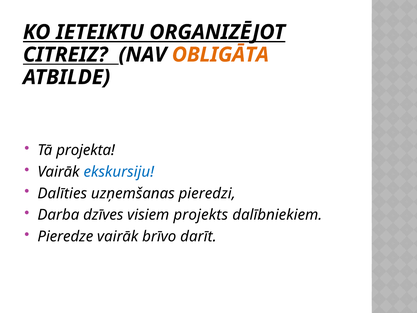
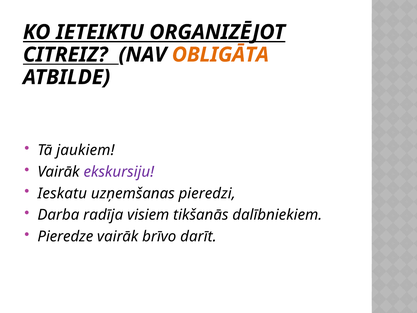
projekta: projekta -> jaukiem
ekskursiju colour: blue -> purple
Dalīties: Dalīties -> Ieskatu
dzīves: dzīves -> radīja
projekts: projekts -> tikšanās
